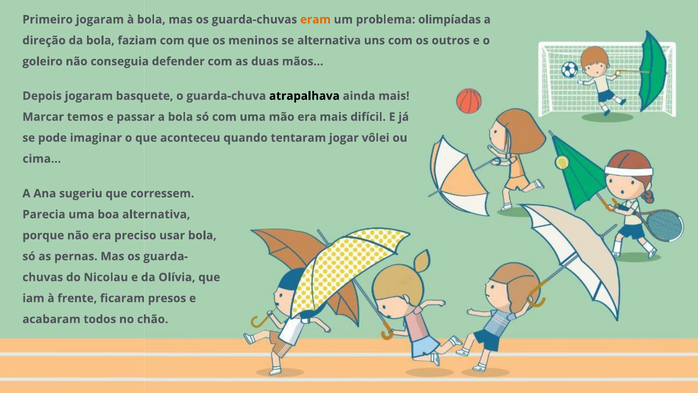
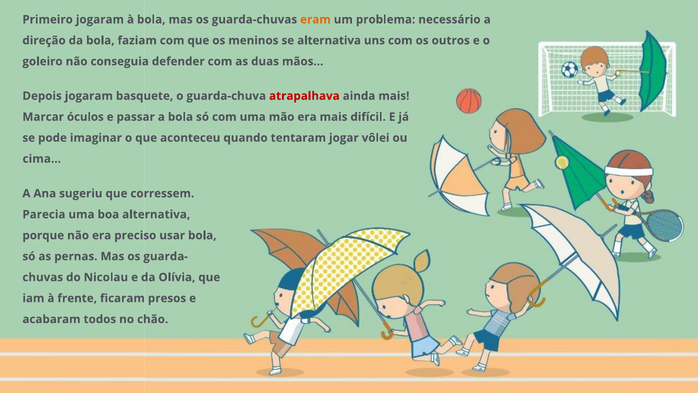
olimpíadas: olimpíadas -> necessário
atrapalhava colour: black -> red
temos: temos -> óculos
